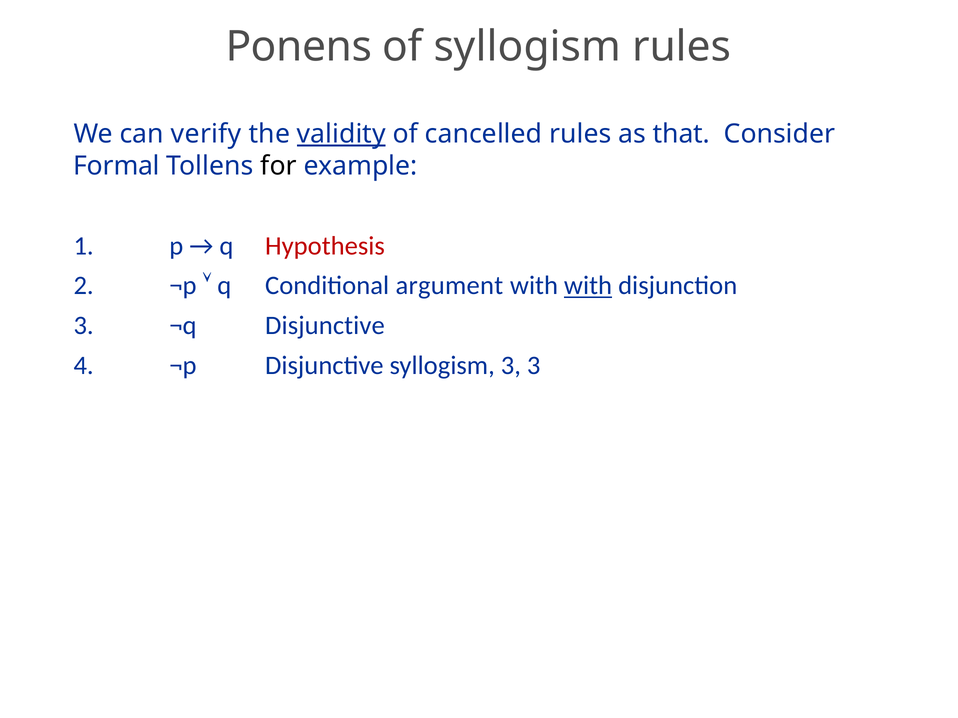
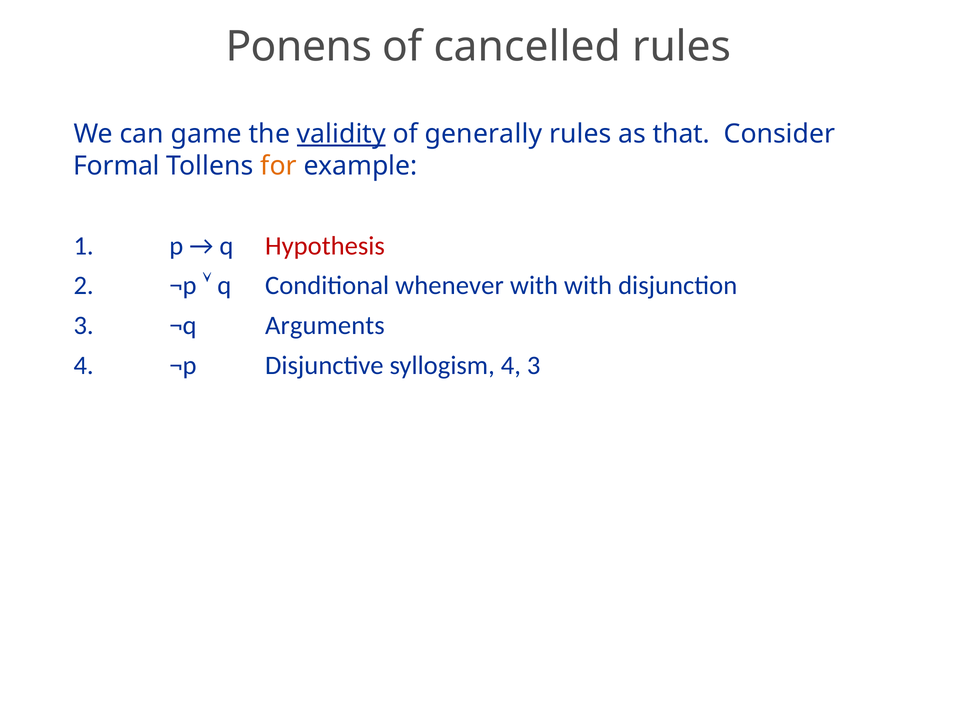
of syllogism: syllogism -> cancelled
verify: verify -> game
cancelled: cancelled -> generally
for colour: black -> orange
argument: argument -> whenever
with at (588, 286) underline: present -> none
¬q Disjunctive: Disjunctive -> Arguments
syllogism 3: 3 -> 4
